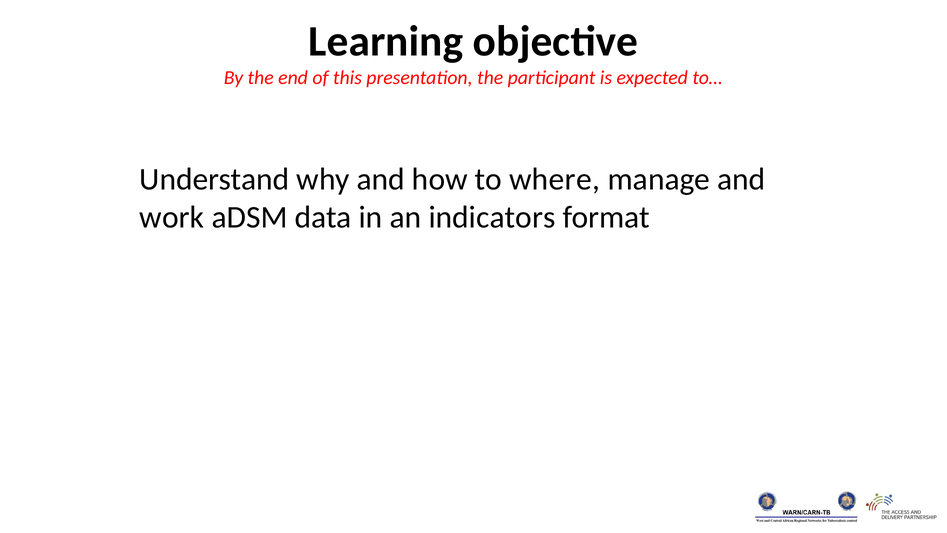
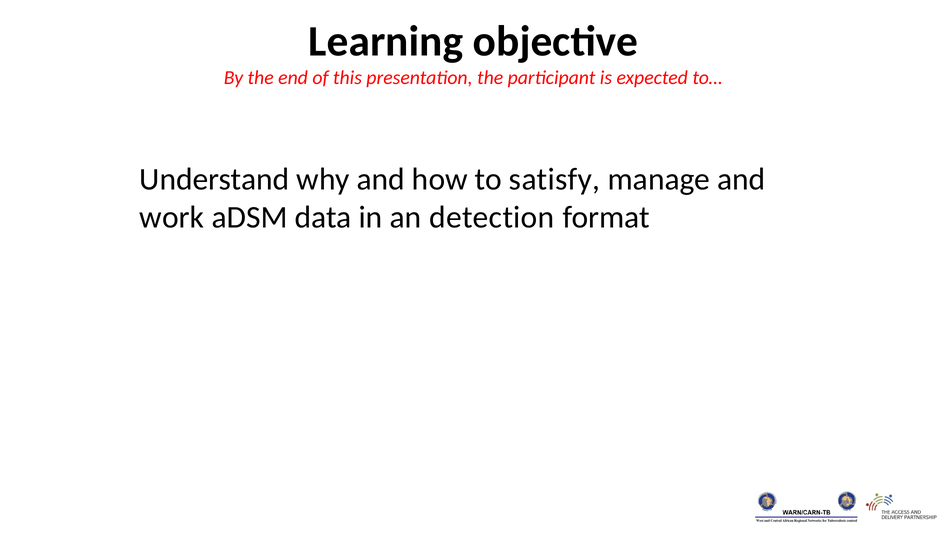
where: where -> satisfy
indicators: indicators -> detection
